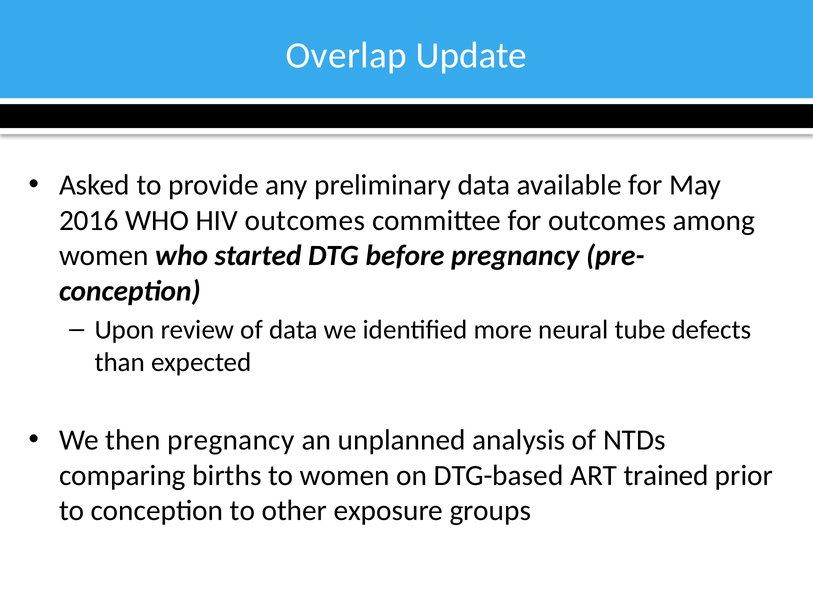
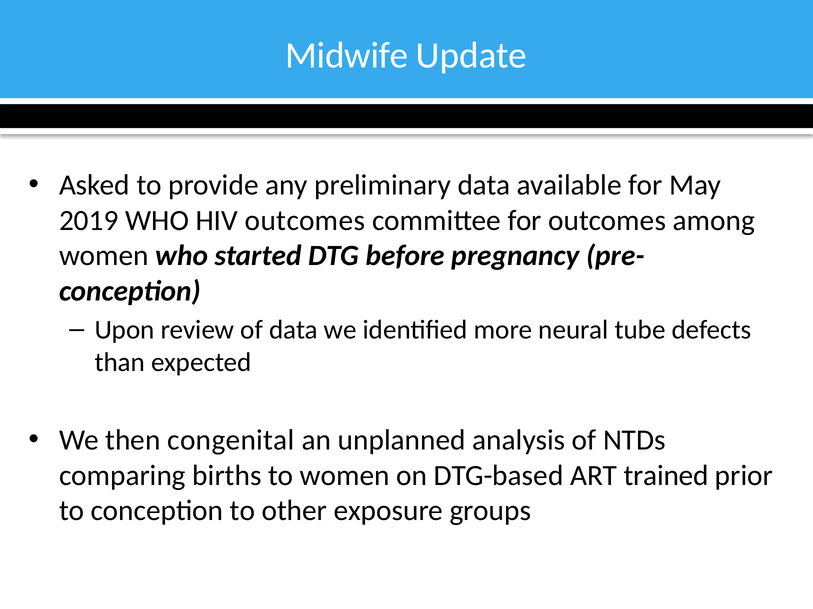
Overlap: Overlap -> Midwife
2016: 2016 -> 2019
then pregnancy: pregnancy -> congenital
